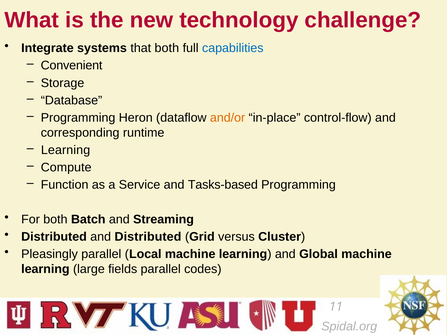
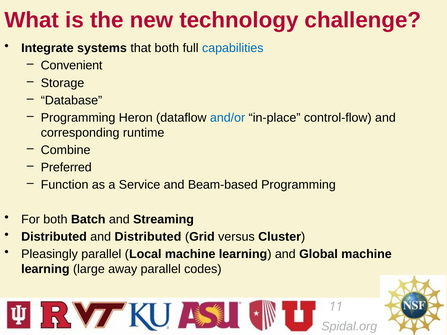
and/or colour: orange -> blue
Learning at (66, 150): Learning -> Combine
Compute: Compute -> Preferred
Tasks-based: Tasks-based -> Beam-based
fields: fields -> away
